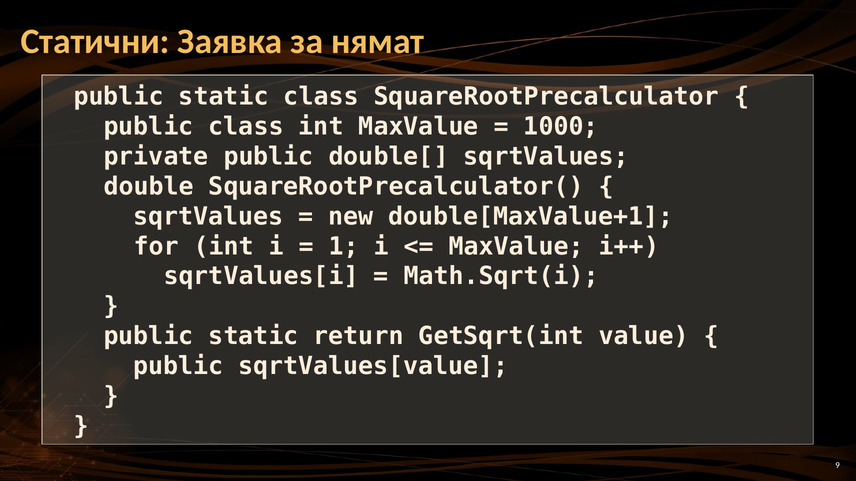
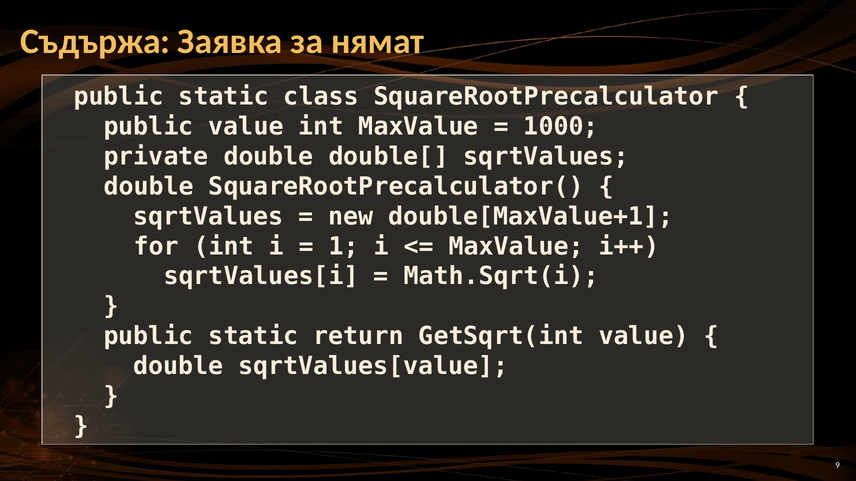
Статични: Статични -> Съдържа
public class: class -> value
private public: public -> double
public at (178, 367): public -> double
